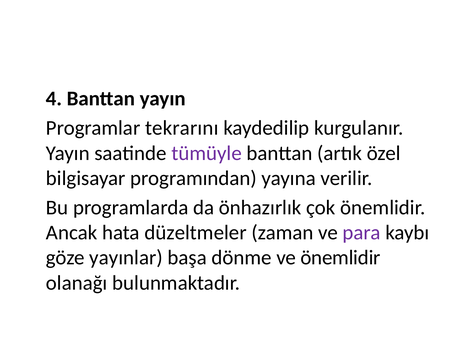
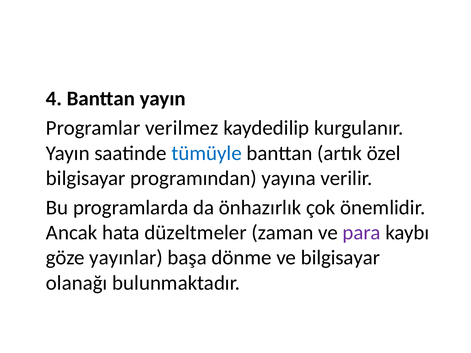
tekrarını: tekrarını -> verilmez
tümüyle colour: purple -> blue
ve önemlidir: önemlidir -> bilgisayar
